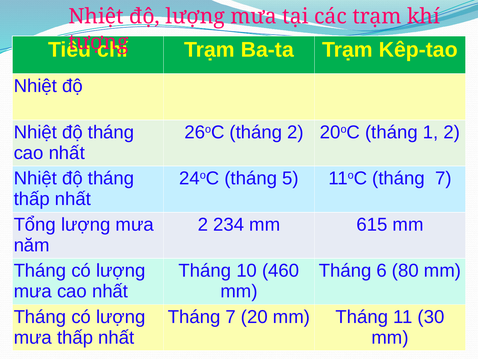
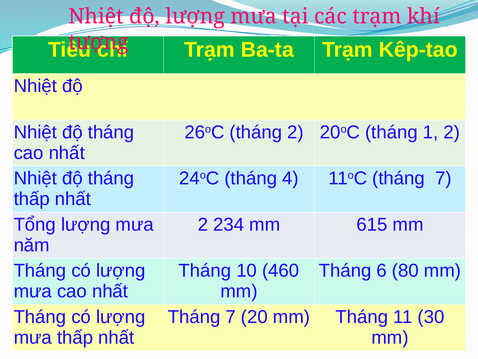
5: 5 -> 4
